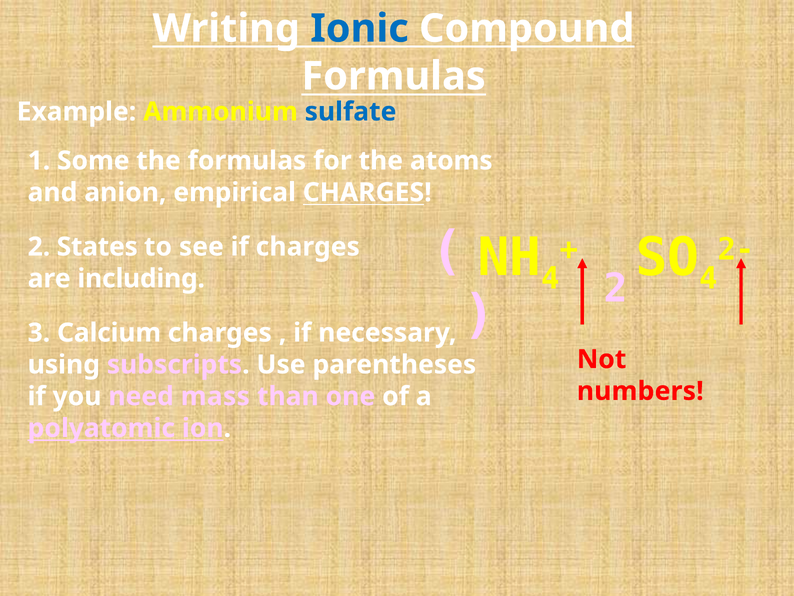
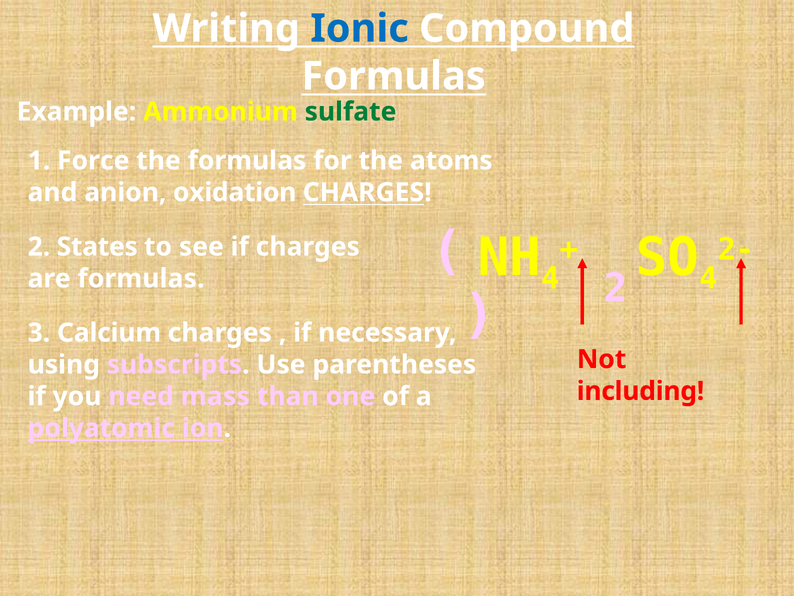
sulfate colour: blue -> green
Some: Some -> Force
empirical: empirical -> oxidation
are including: including -> formulas
numbers: numbers -> including
